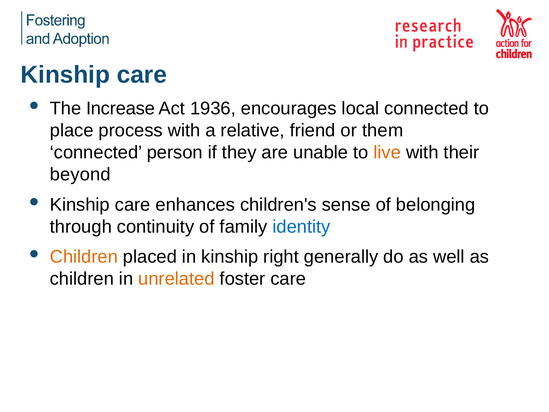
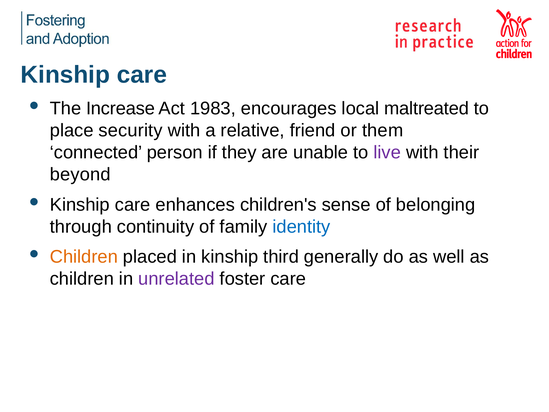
1936: 1936 -> 1983
local connected: connected -> maltreated
process: process -> security
live colour: orange -> purple
right: right -> third
unrelated colour: orange -> purple
